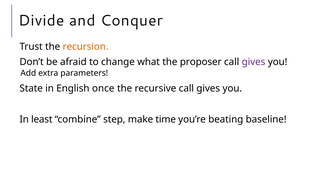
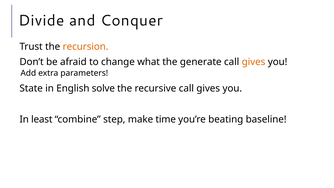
proposer: proposer -> generate
gives at (254, 62) colour: purple -> orange
once: once -> solve
